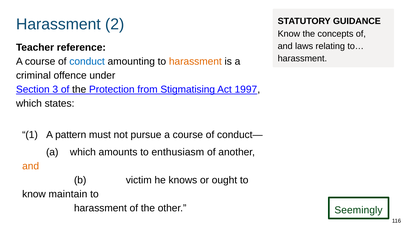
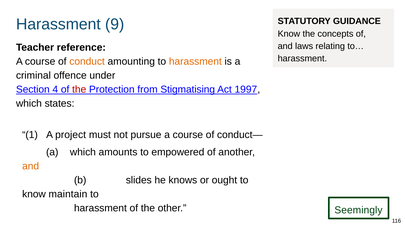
2: 2 -> 9
conduct colour: blue -> orange
3: 3 -> 4
the at (79, 90) colour: black -> red
pattern: pattern -> project
enthusiasm: enthusiasm -> empowered
victim: victim -> slides
